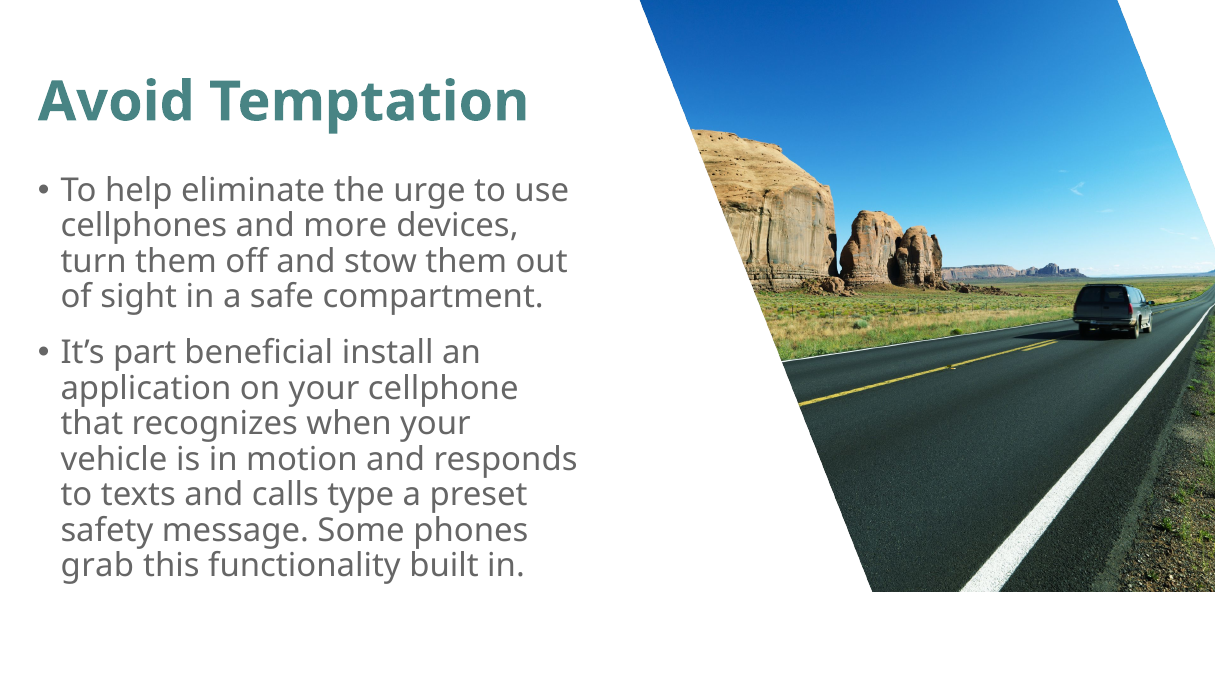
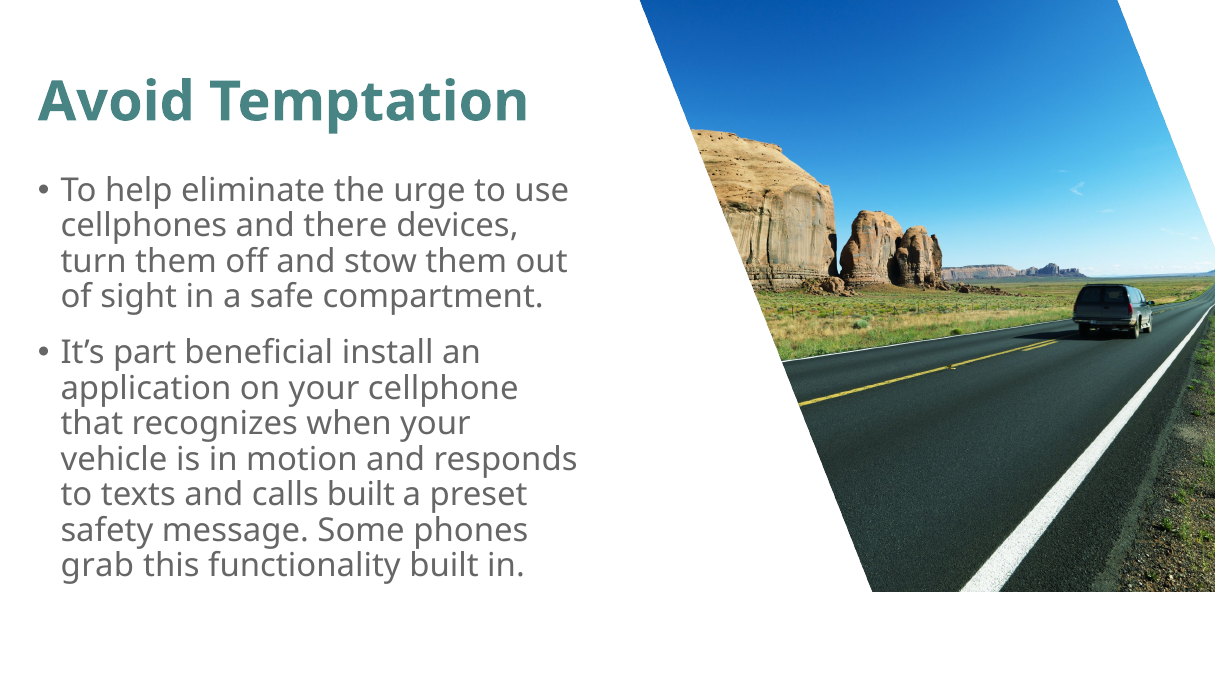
more: more -> there
calls type: type -> built
